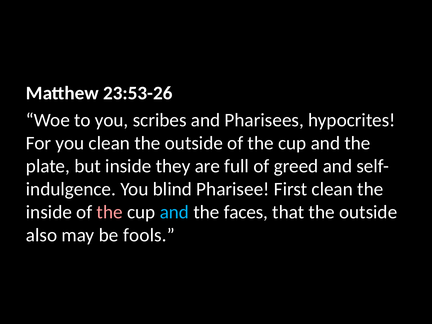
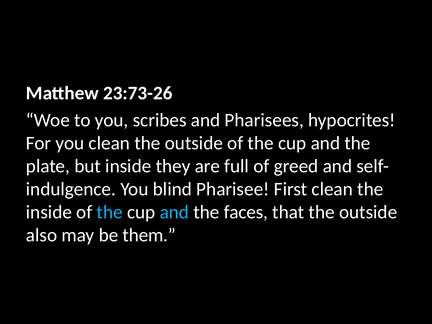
23:53-26: 23:53-26 -> 23:73-26
the at (110, 212) colour: pink -> light blue
fools: fools -> them
